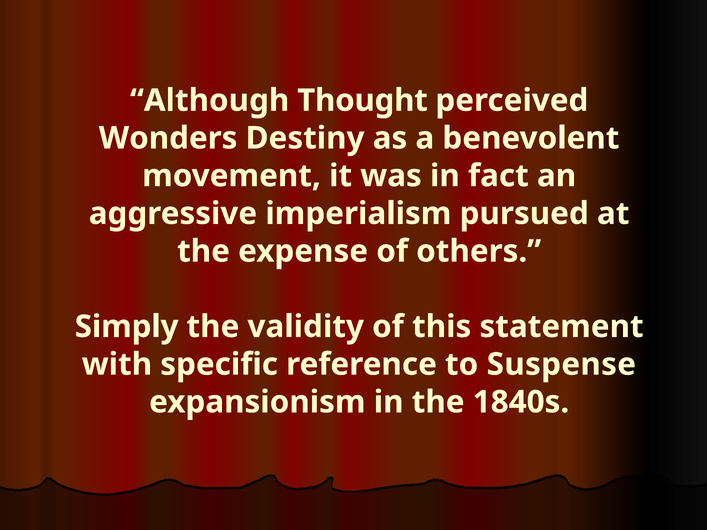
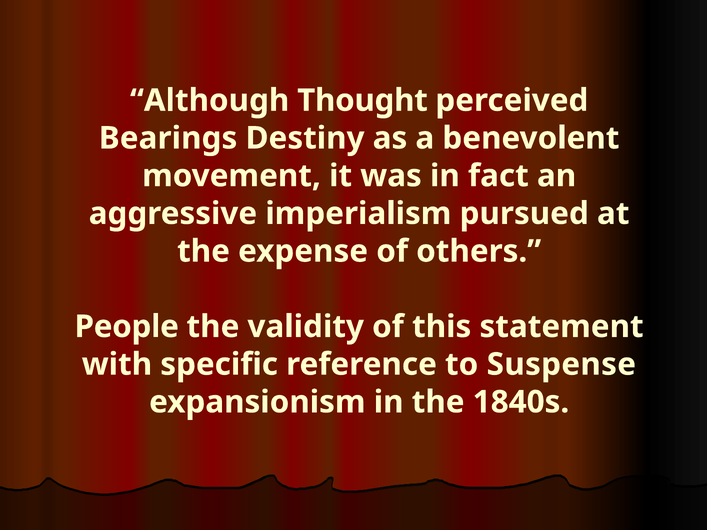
Wonders: Wonders -> Bearings
Simply: Simply -> People
